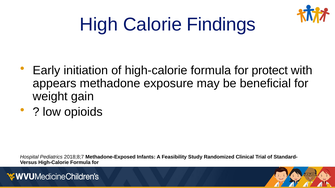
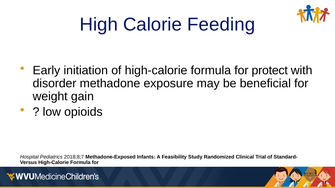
Findings: Findings -> Feeding
appears: appears -> disorder
